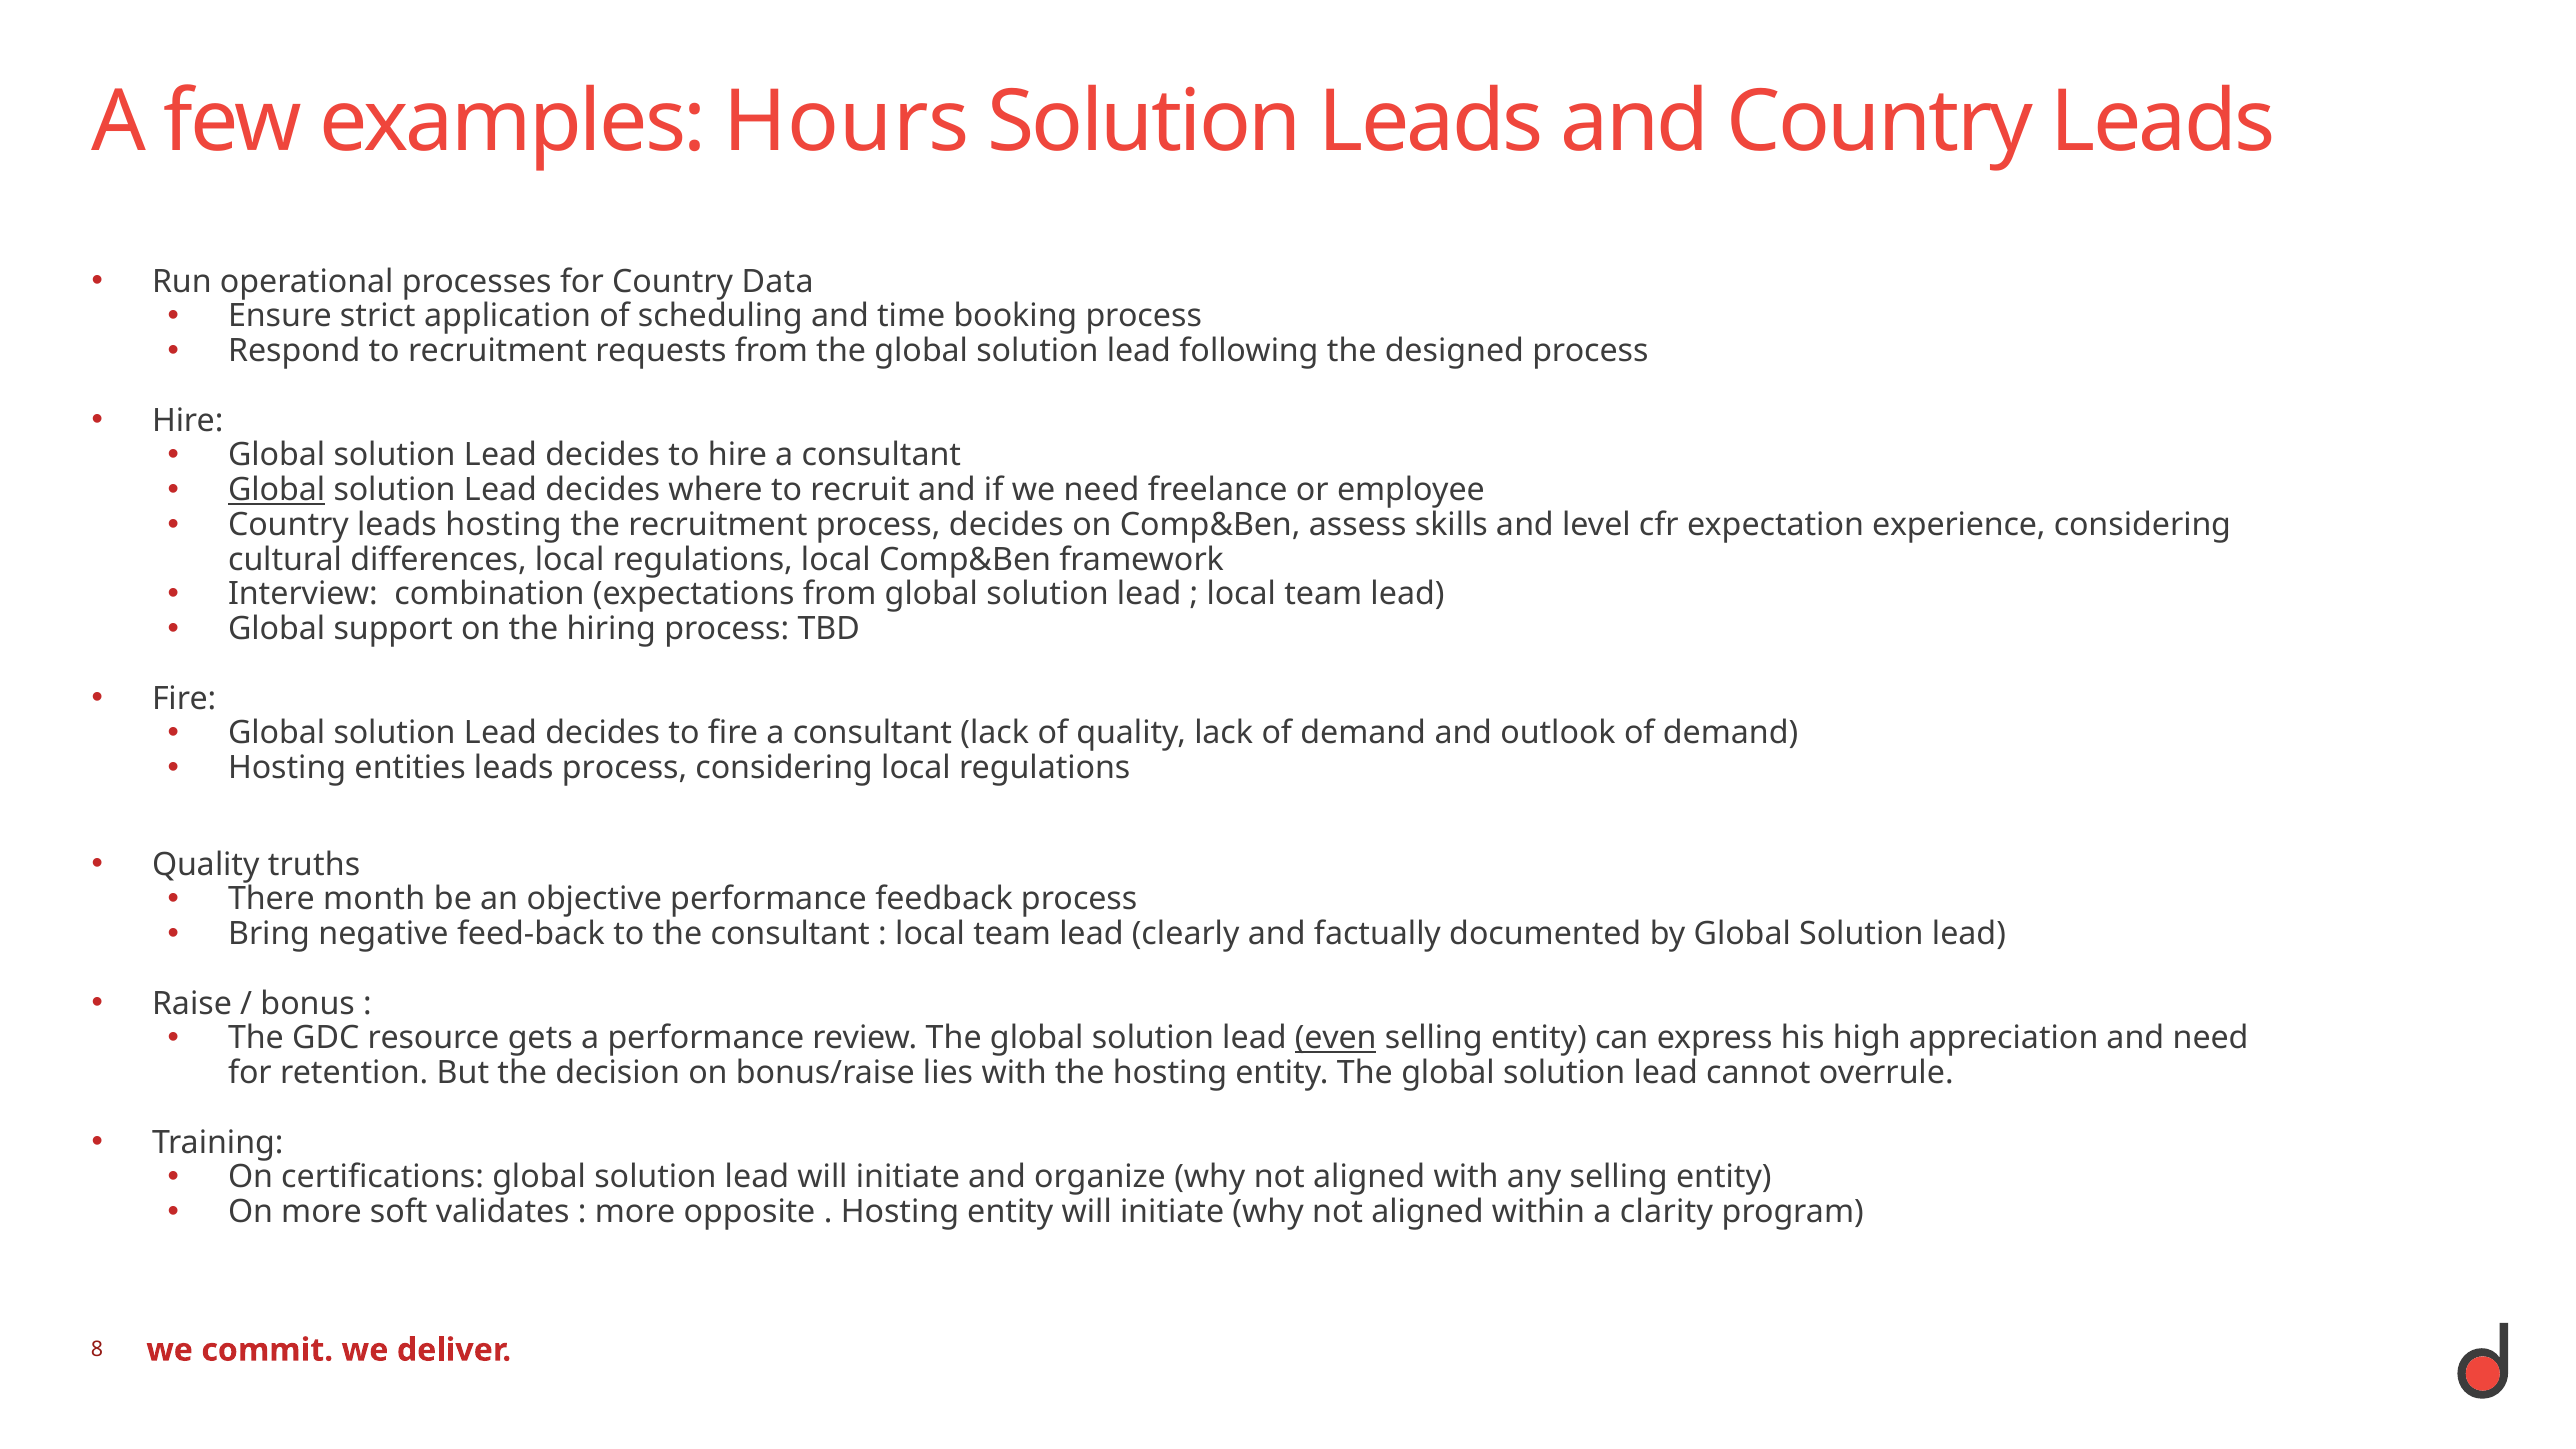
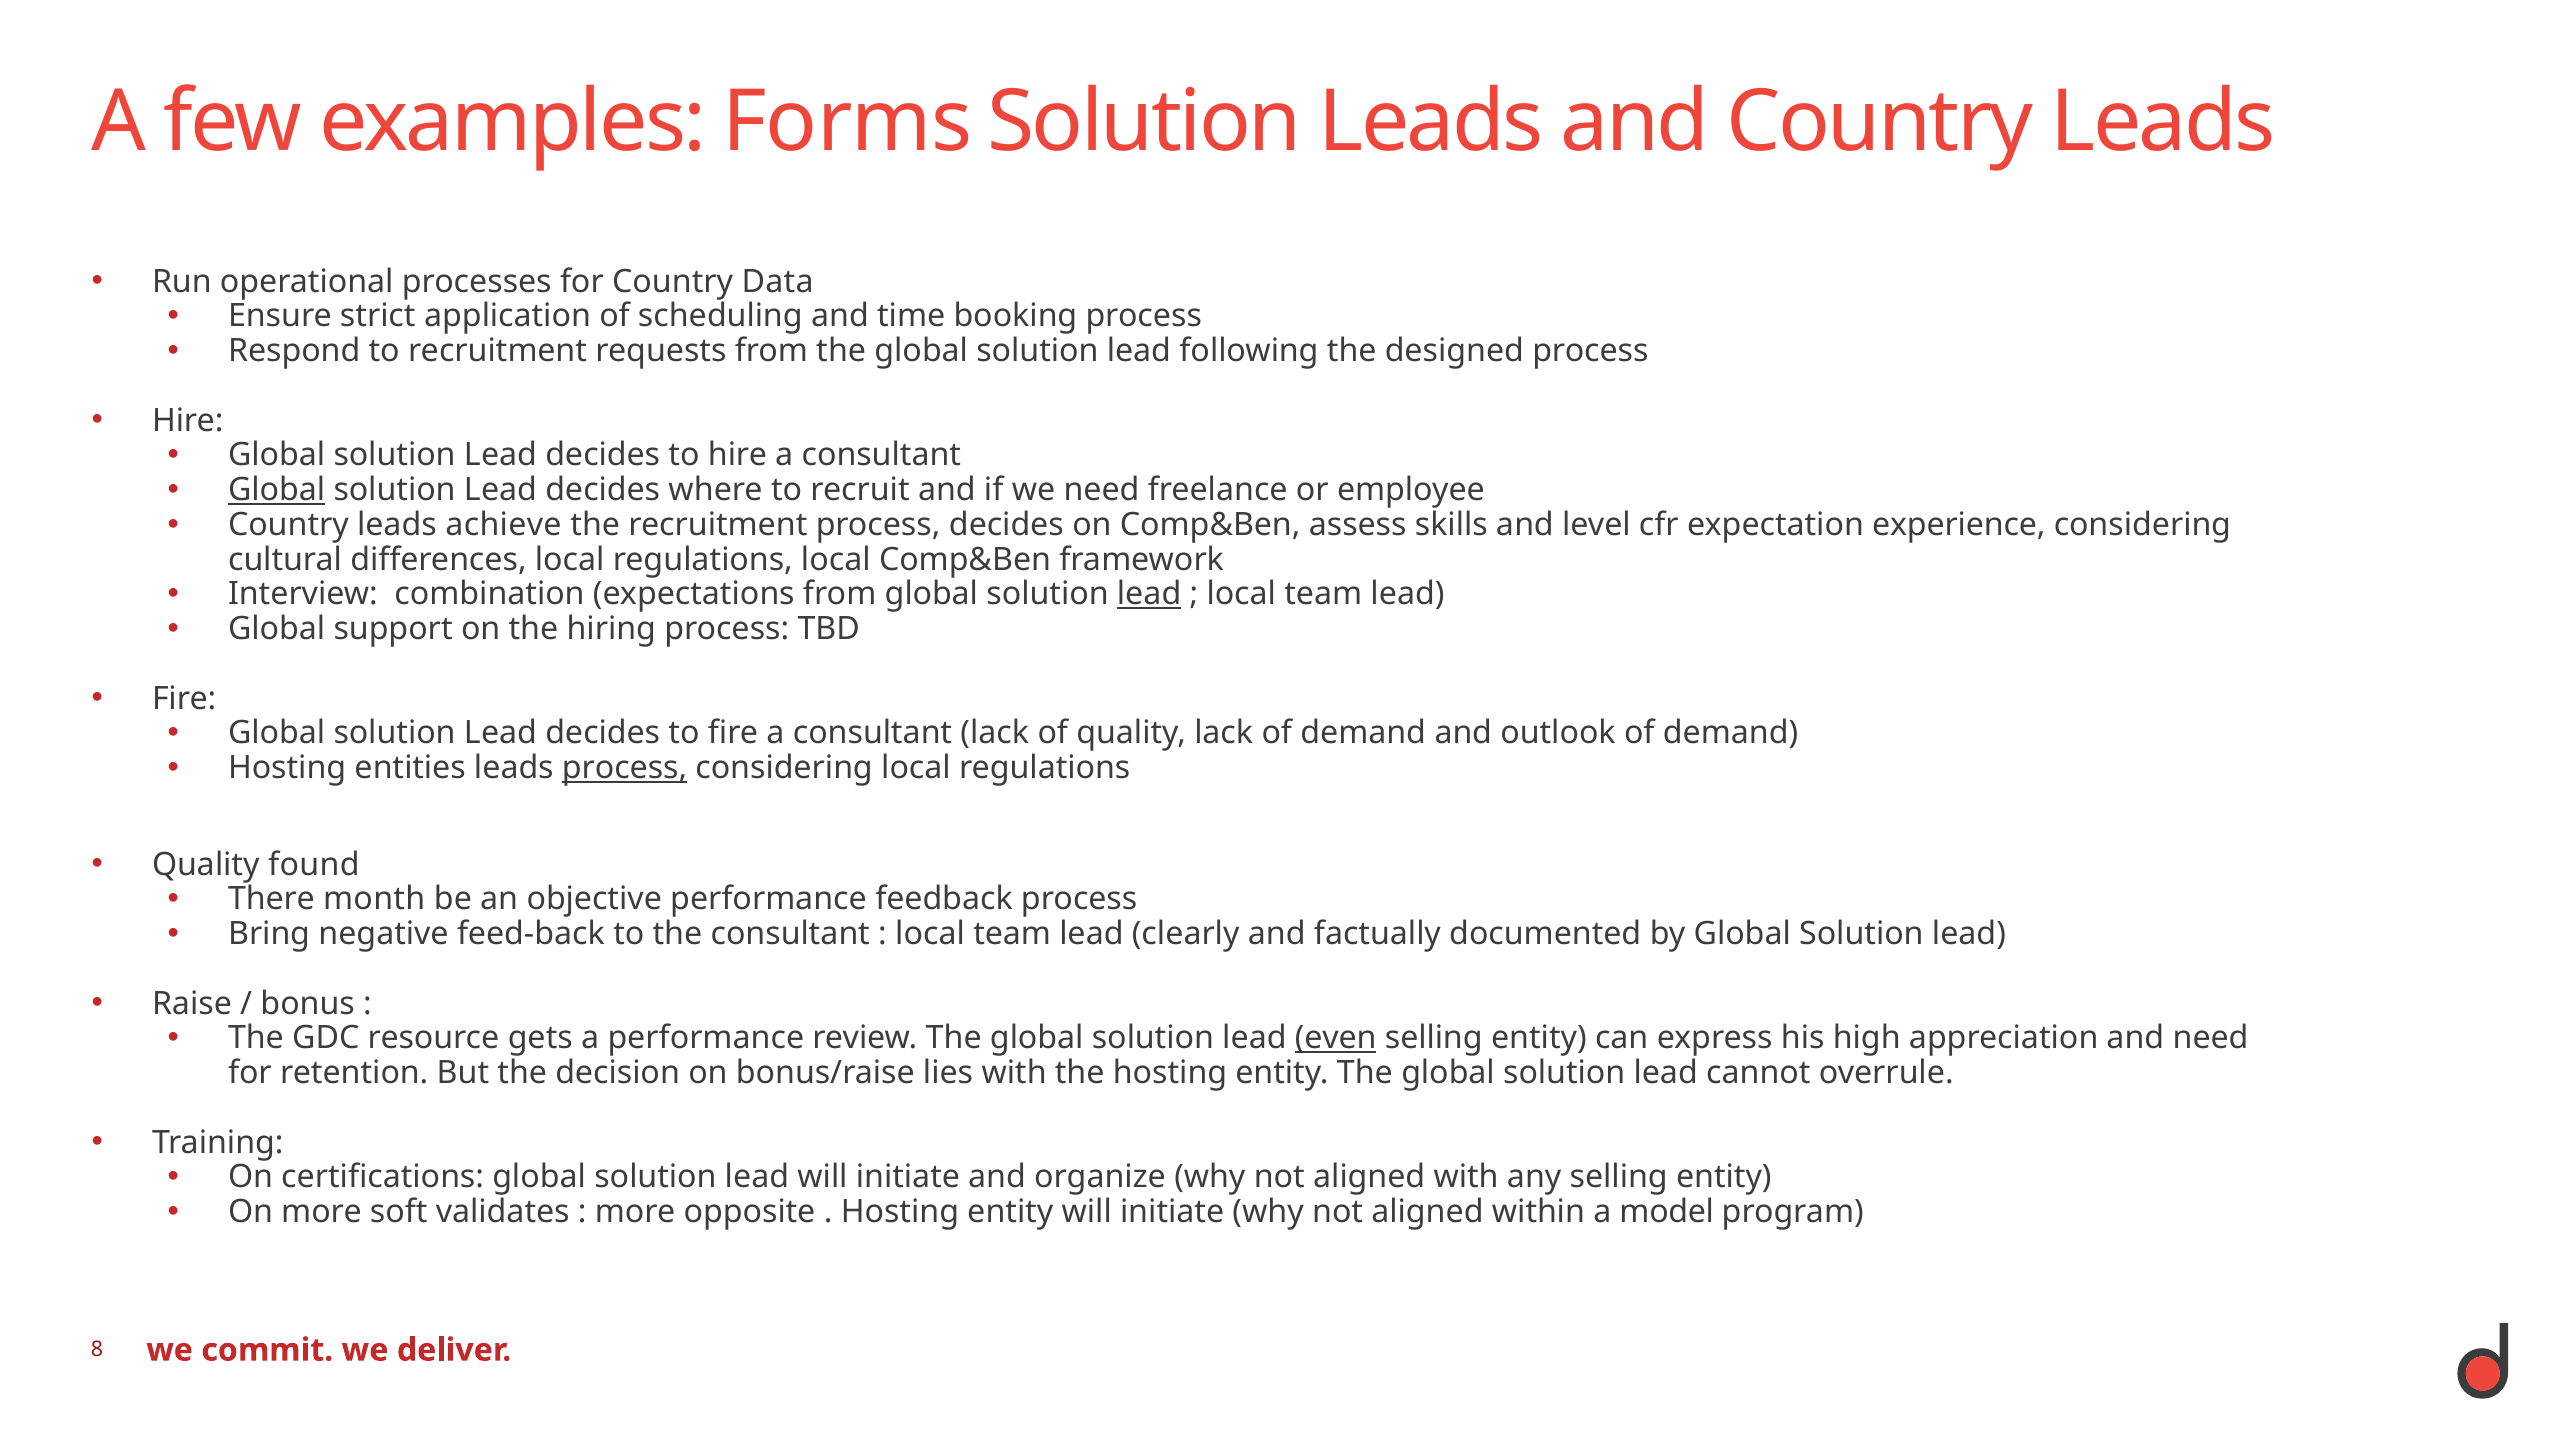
Hours: Hours -> Forms
leads hosting: hosting -> achieve
lead at (1149, 594) underline: none -> present
process at (625, 768) underline: none -> present
truths: truths -> found
clarity: clarity -> model
